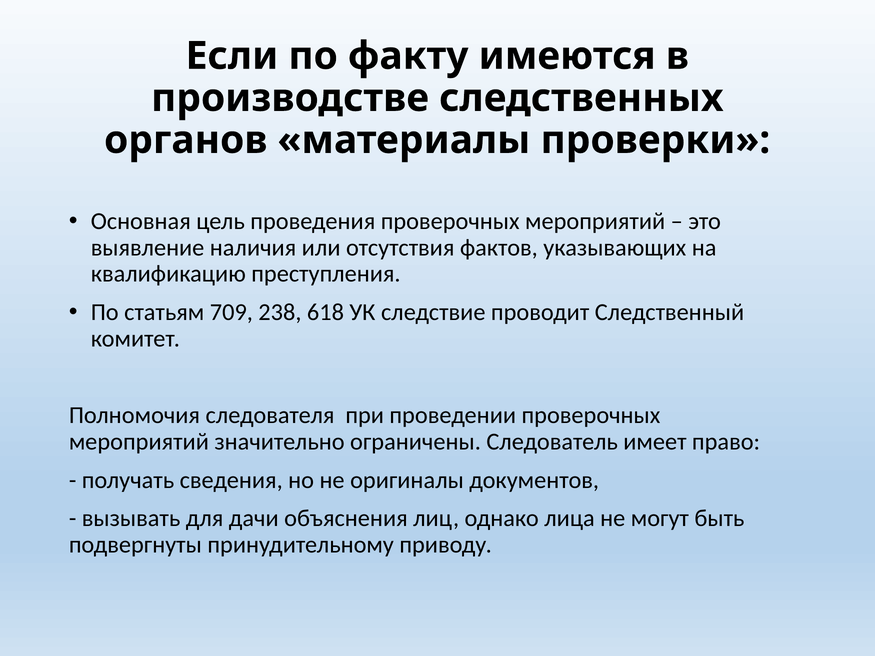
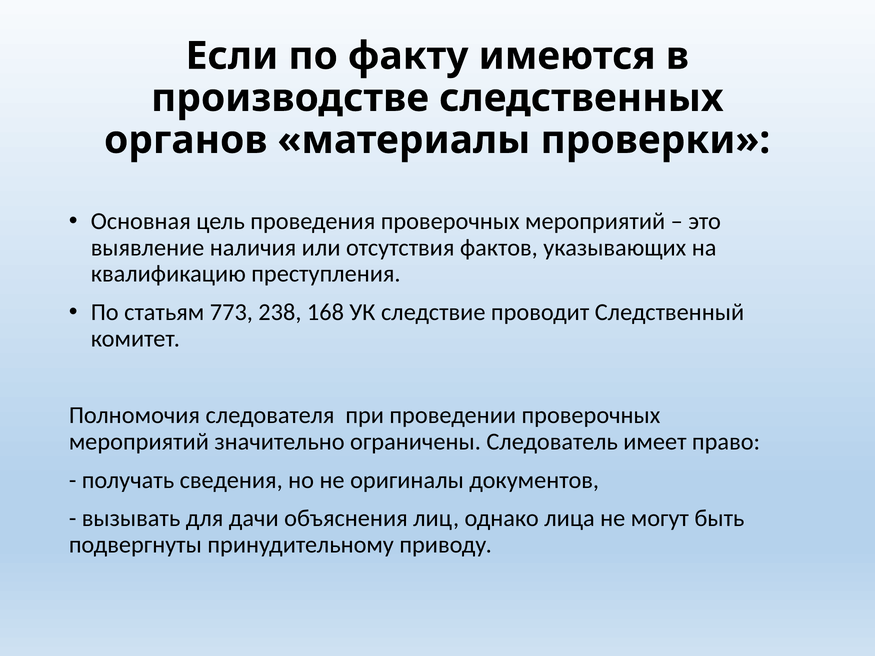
709: 709 -> 773
618: 618 -> 168
